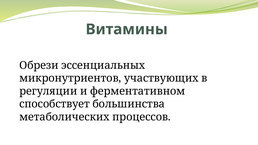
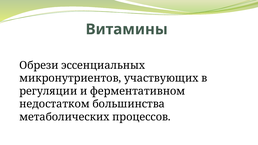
способствует: способствует -> недостатком
